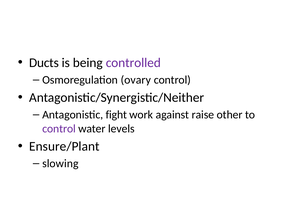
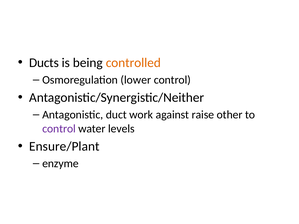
controlled colour: purple -> orange
ovary: ovary -> lower
fight: fight -> duct
slowing: slowing -> enzyme
